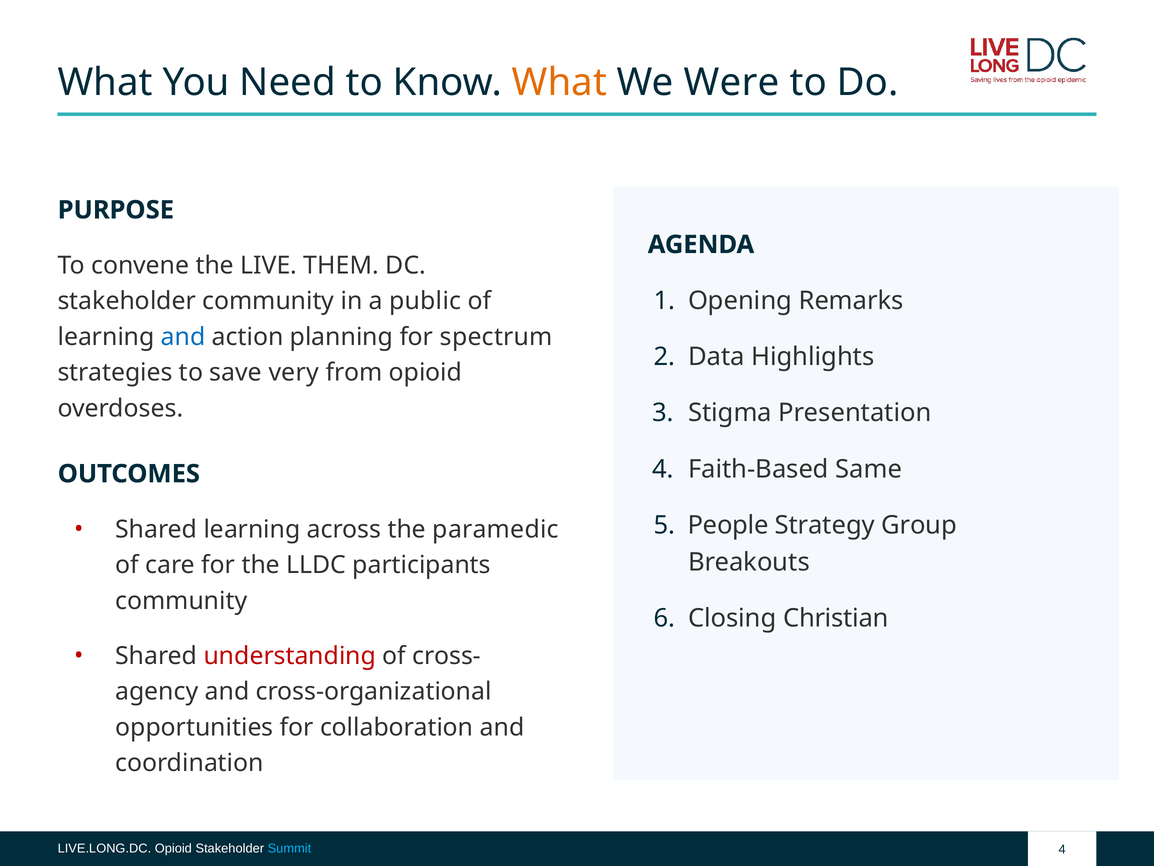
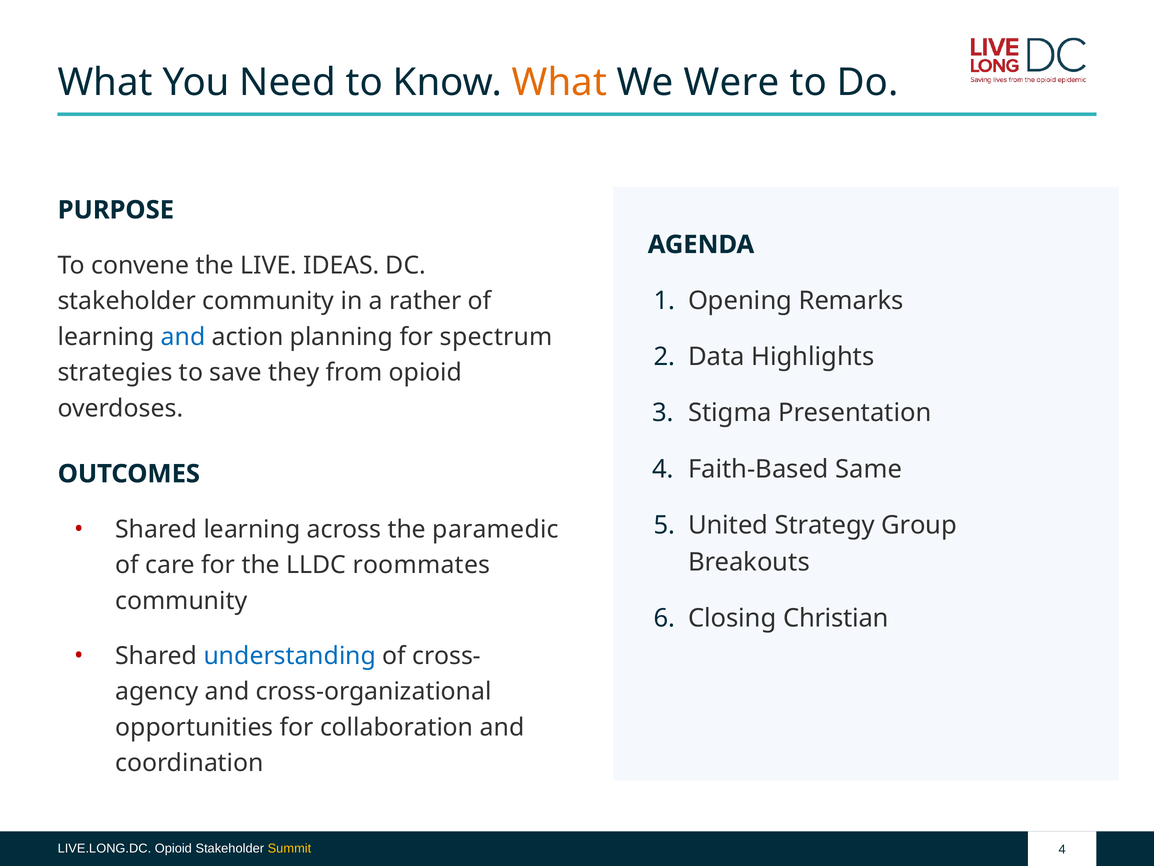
THEM: THEM -> IDEAS
public: public -> rather
very: very -> they
People: People -> United
participants: participants -> roommates
understanding colour: red -> blue
Summit colour: light blue -> yellow
